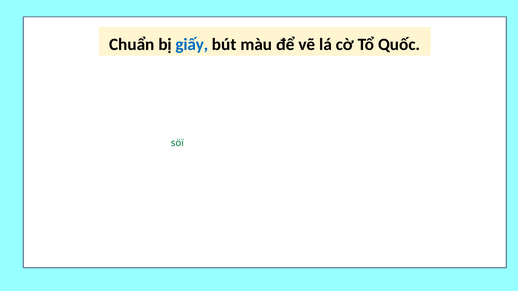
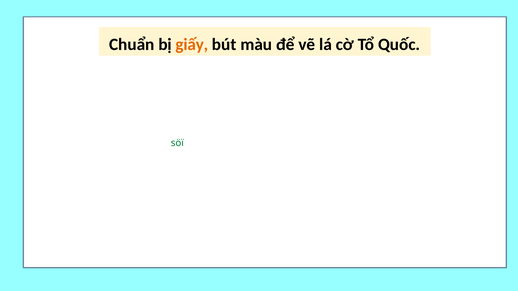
giấy colour: blue -> orange
